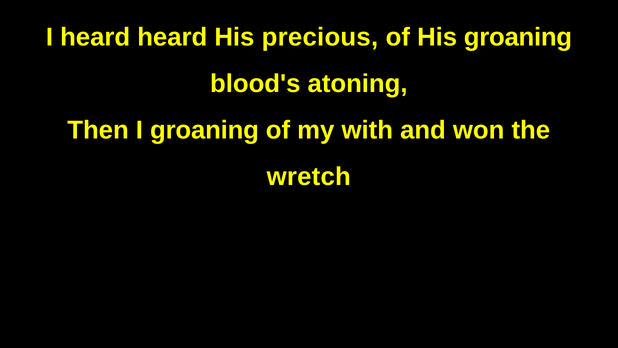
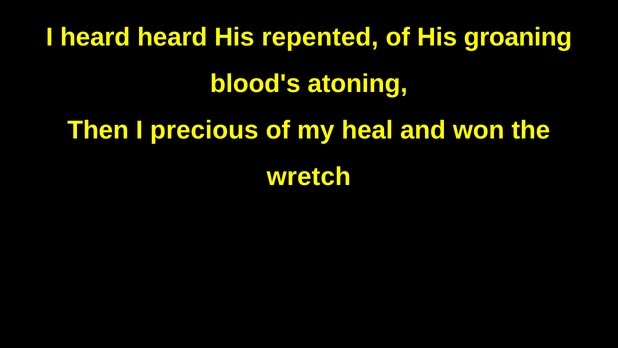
precious: precious -> repented
I groaning: groaning -> precious
with: with -> heal
